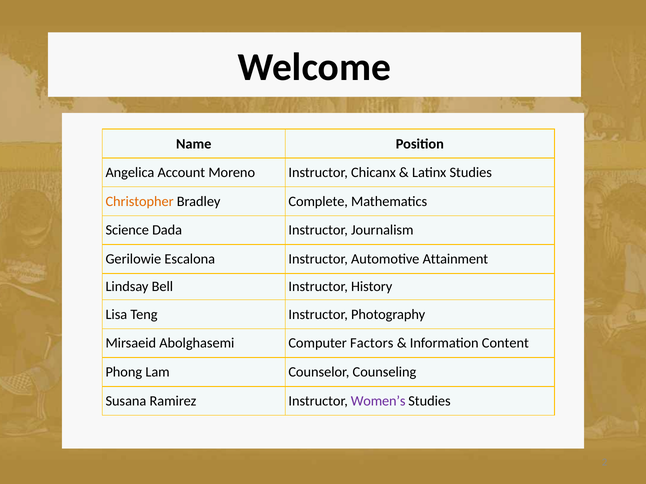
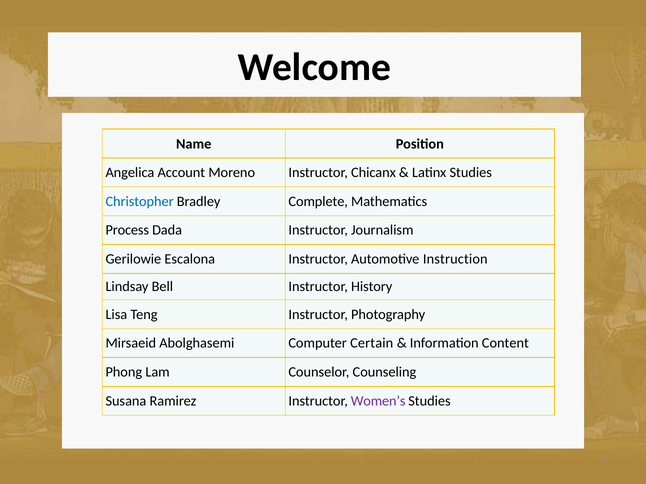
Christopher colour: orange -> blue
Science: Science -> Process
Attainment: Attainment -> Instruction
Factors: Factors -> Certain
